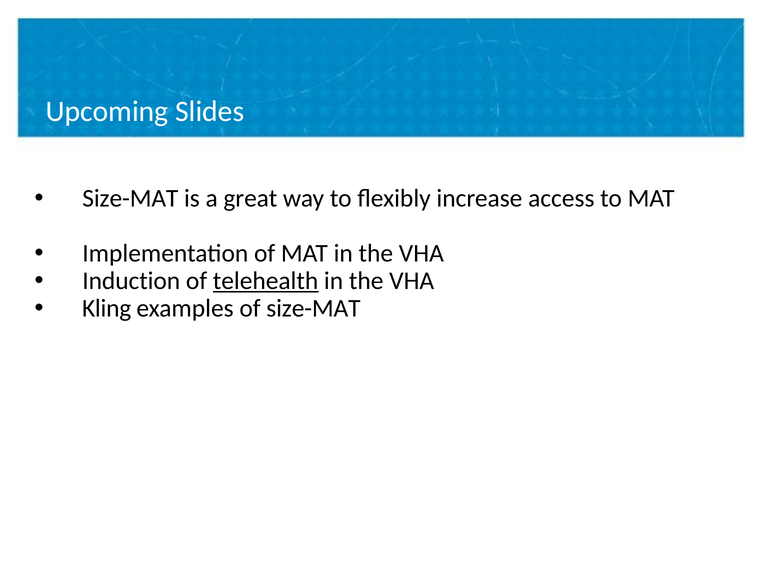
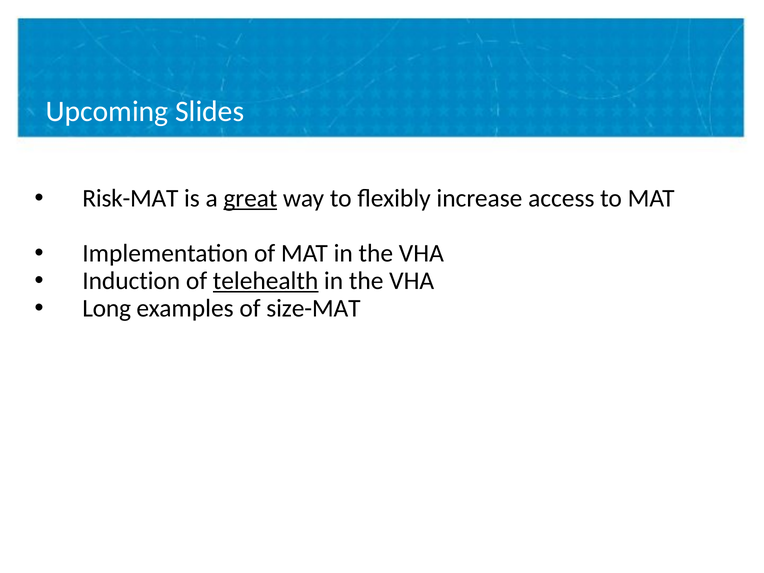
Size-MAT at (130, 198): Size-MAT -> Risk-MAT
great underline: none -> present
Kling: Kling -> Long
